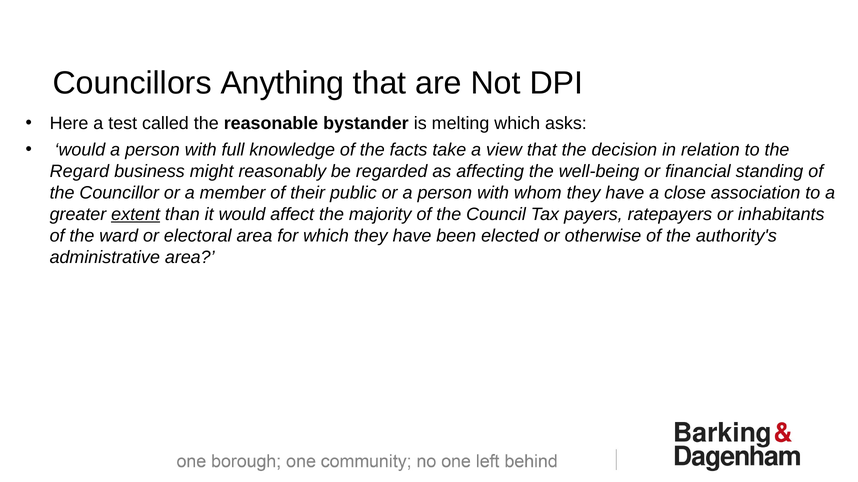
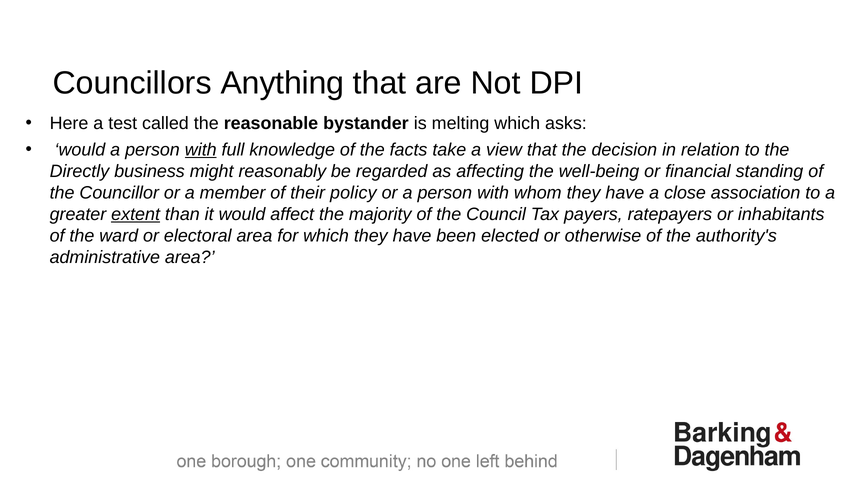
with at (201, 150) underline: none -> present
Regard: Regard -> Directly
public: public -> policy
